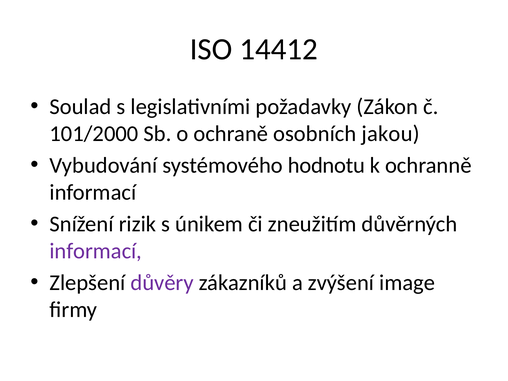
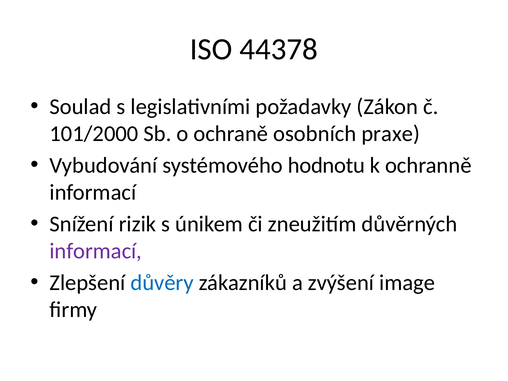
14412: 14412 -> 44378
jakou: jakou -> praxe
důvěry colour: purple -> blue
